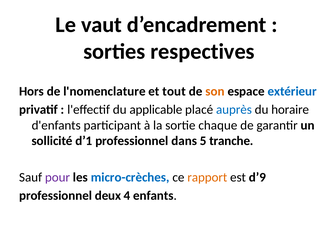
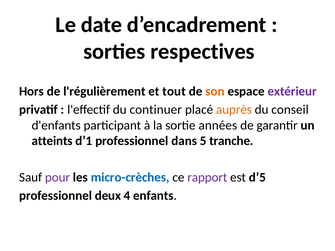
vaut: vaut -> date
l'nomenclature: l'nomenclature -> l'régulièrement
extérieur colour: blue -> purple
applicable: applicable -> continuer
auprès colour: blue -> orange
horaire: horaire -> conseil
chaque: chaque -> années
sollicité: sollicité -> atteints
rapport colour: orange -> purple
d’9: d’9 -> d’5
